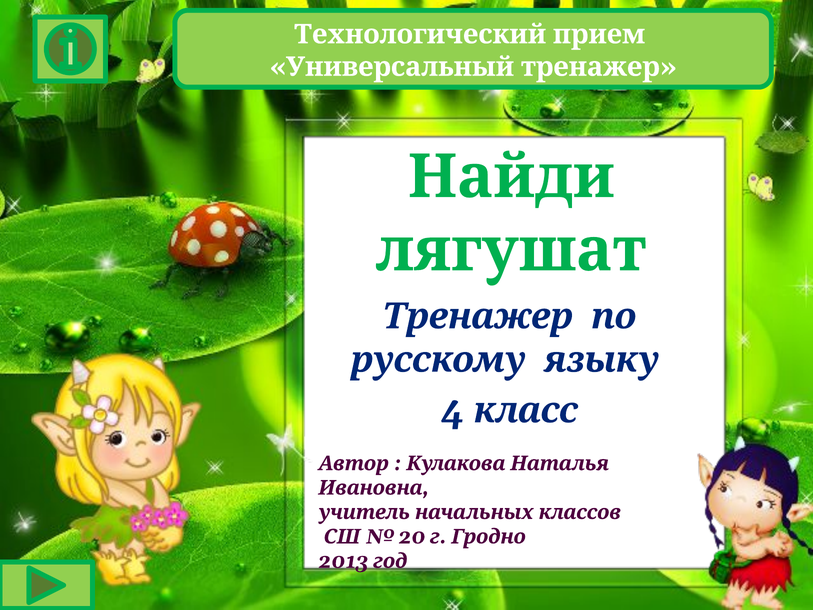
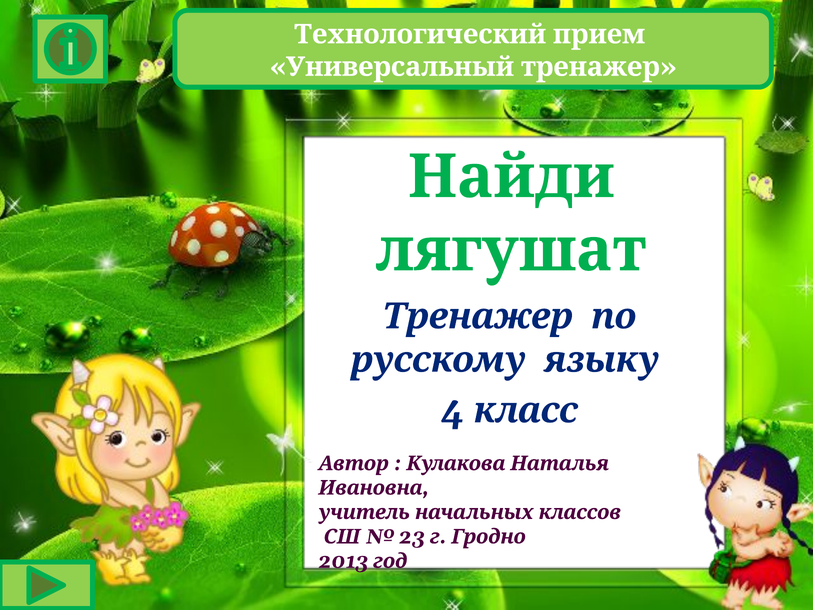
20: 20 -> 23
